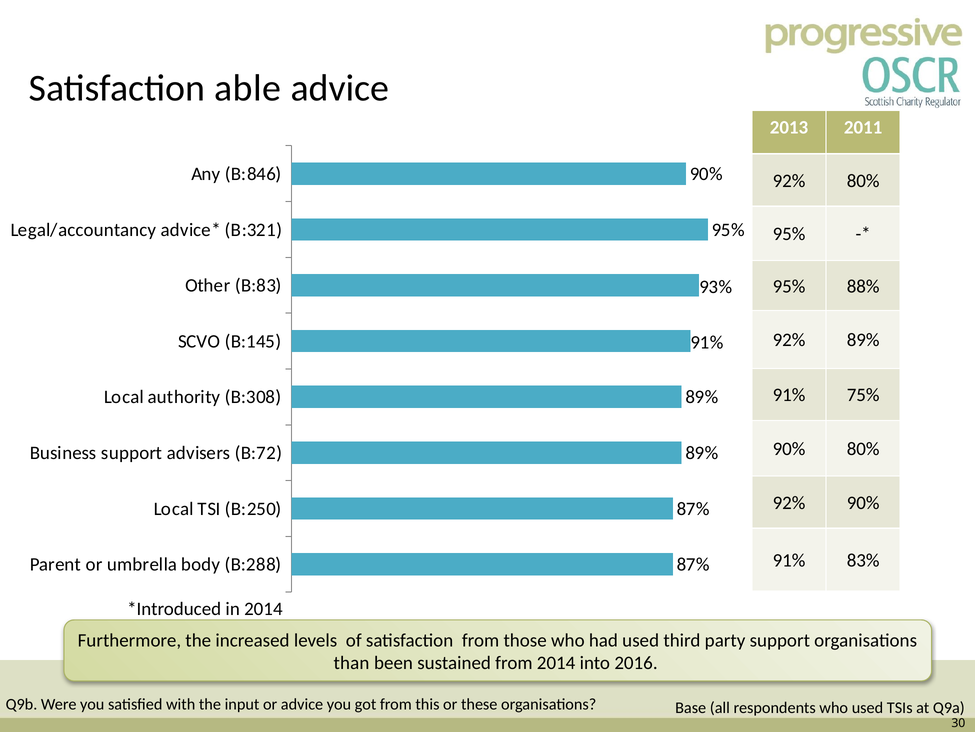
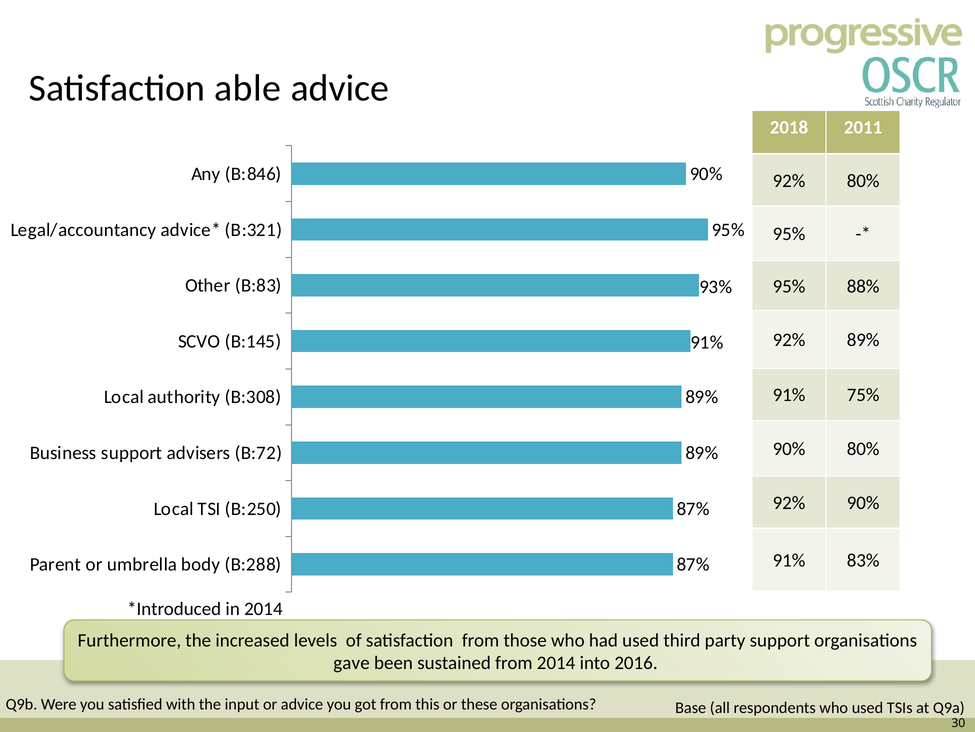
2013: 2013 -> 2018
than: than -> gave
